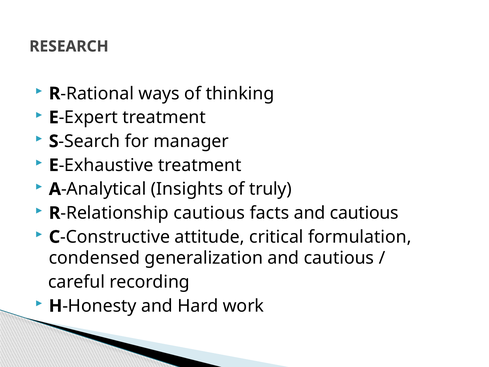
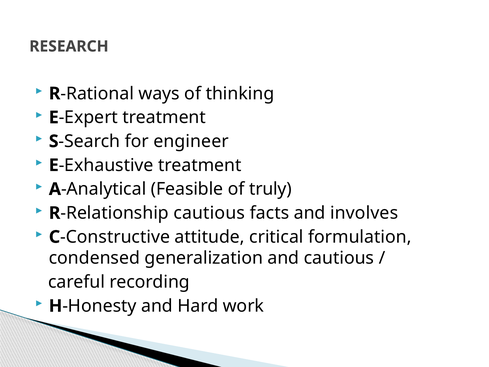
manager: manager -> engineer
Insights: Insights -> Feasible
facts and cautious: cautious -> involves
